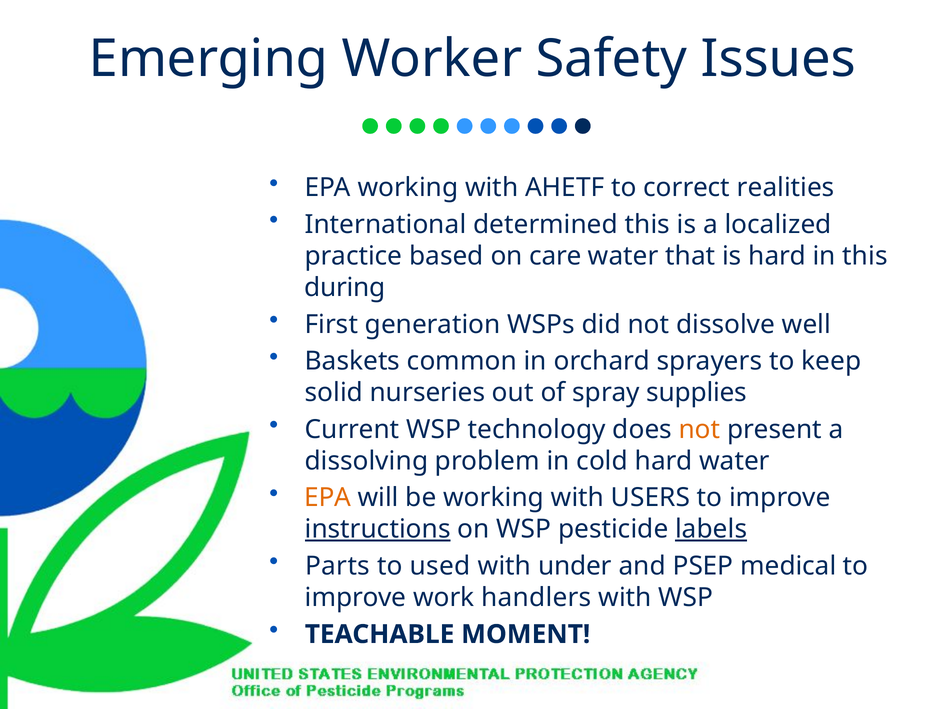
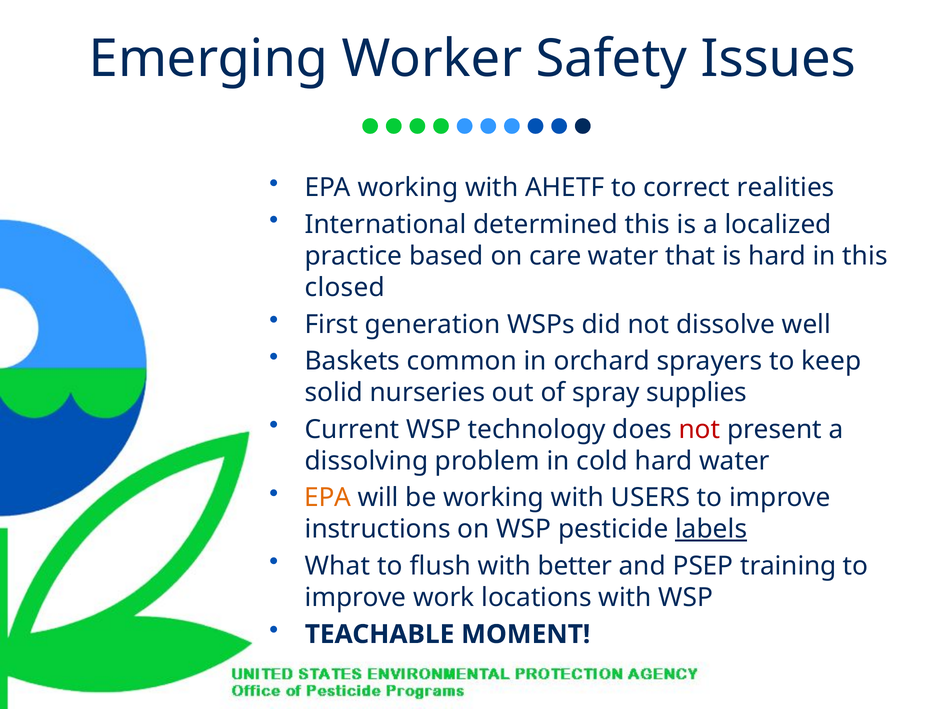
during: during -> closed
not at (700, 429) colour: orange -> red
instructions underline: present -> none
Parts: Parts -> What
used: used -> flush
under: under -> better
medical: medical -> training
handlers: handlers -> locations
